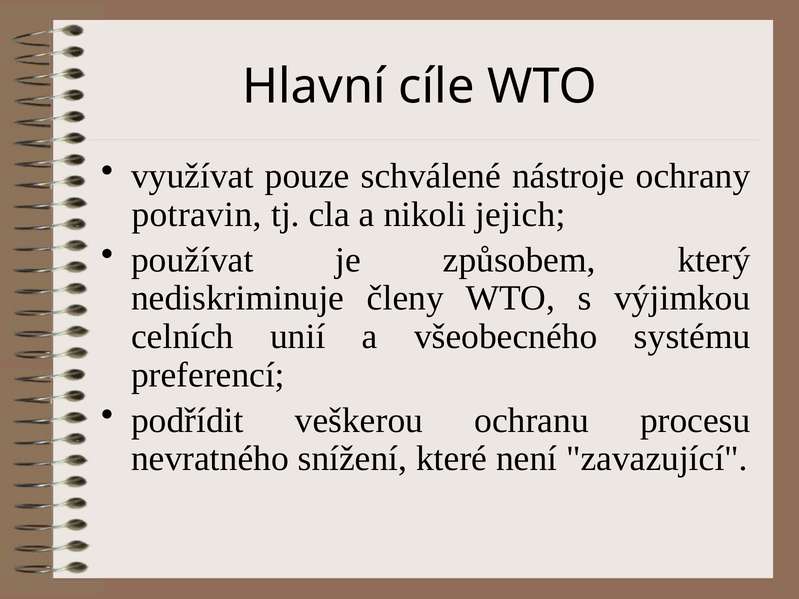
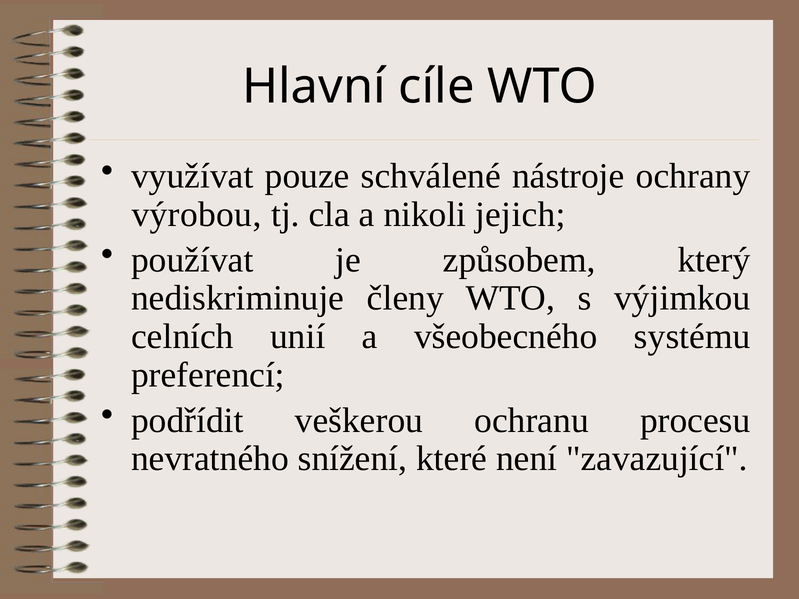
potravin: potravin -> výrobou
